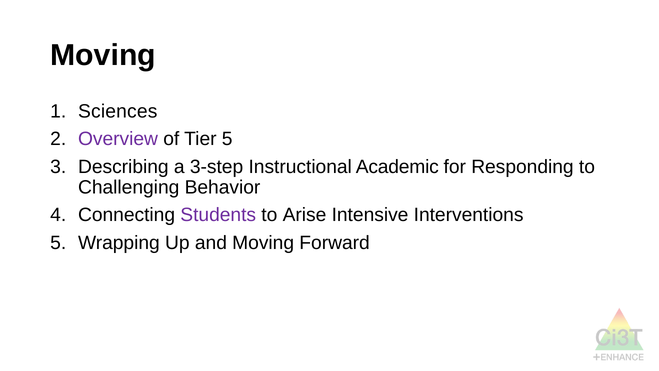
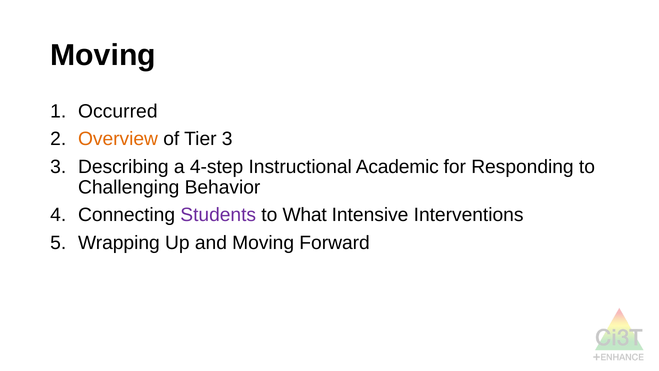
Sciences: Sciences -> Occurred
Overview colour: purple -> orange
Tier 5: 5 -> 3
3-step: 3-step -> 4-step
Arise: Arise -> What
